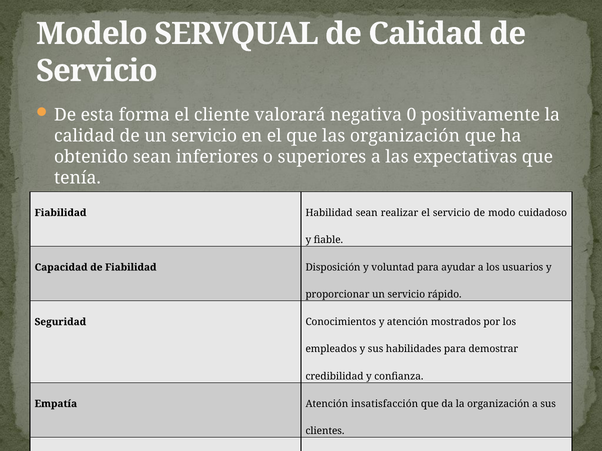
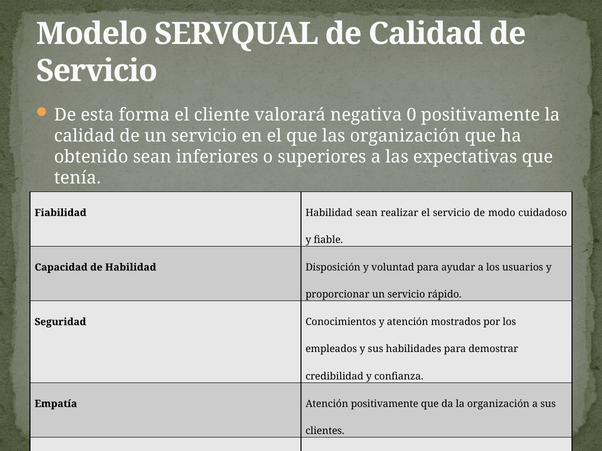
de Fiabilidad: Fiabilidad -> Habilidad
Atención insatisfacción: insatisfacción -> positivamente
